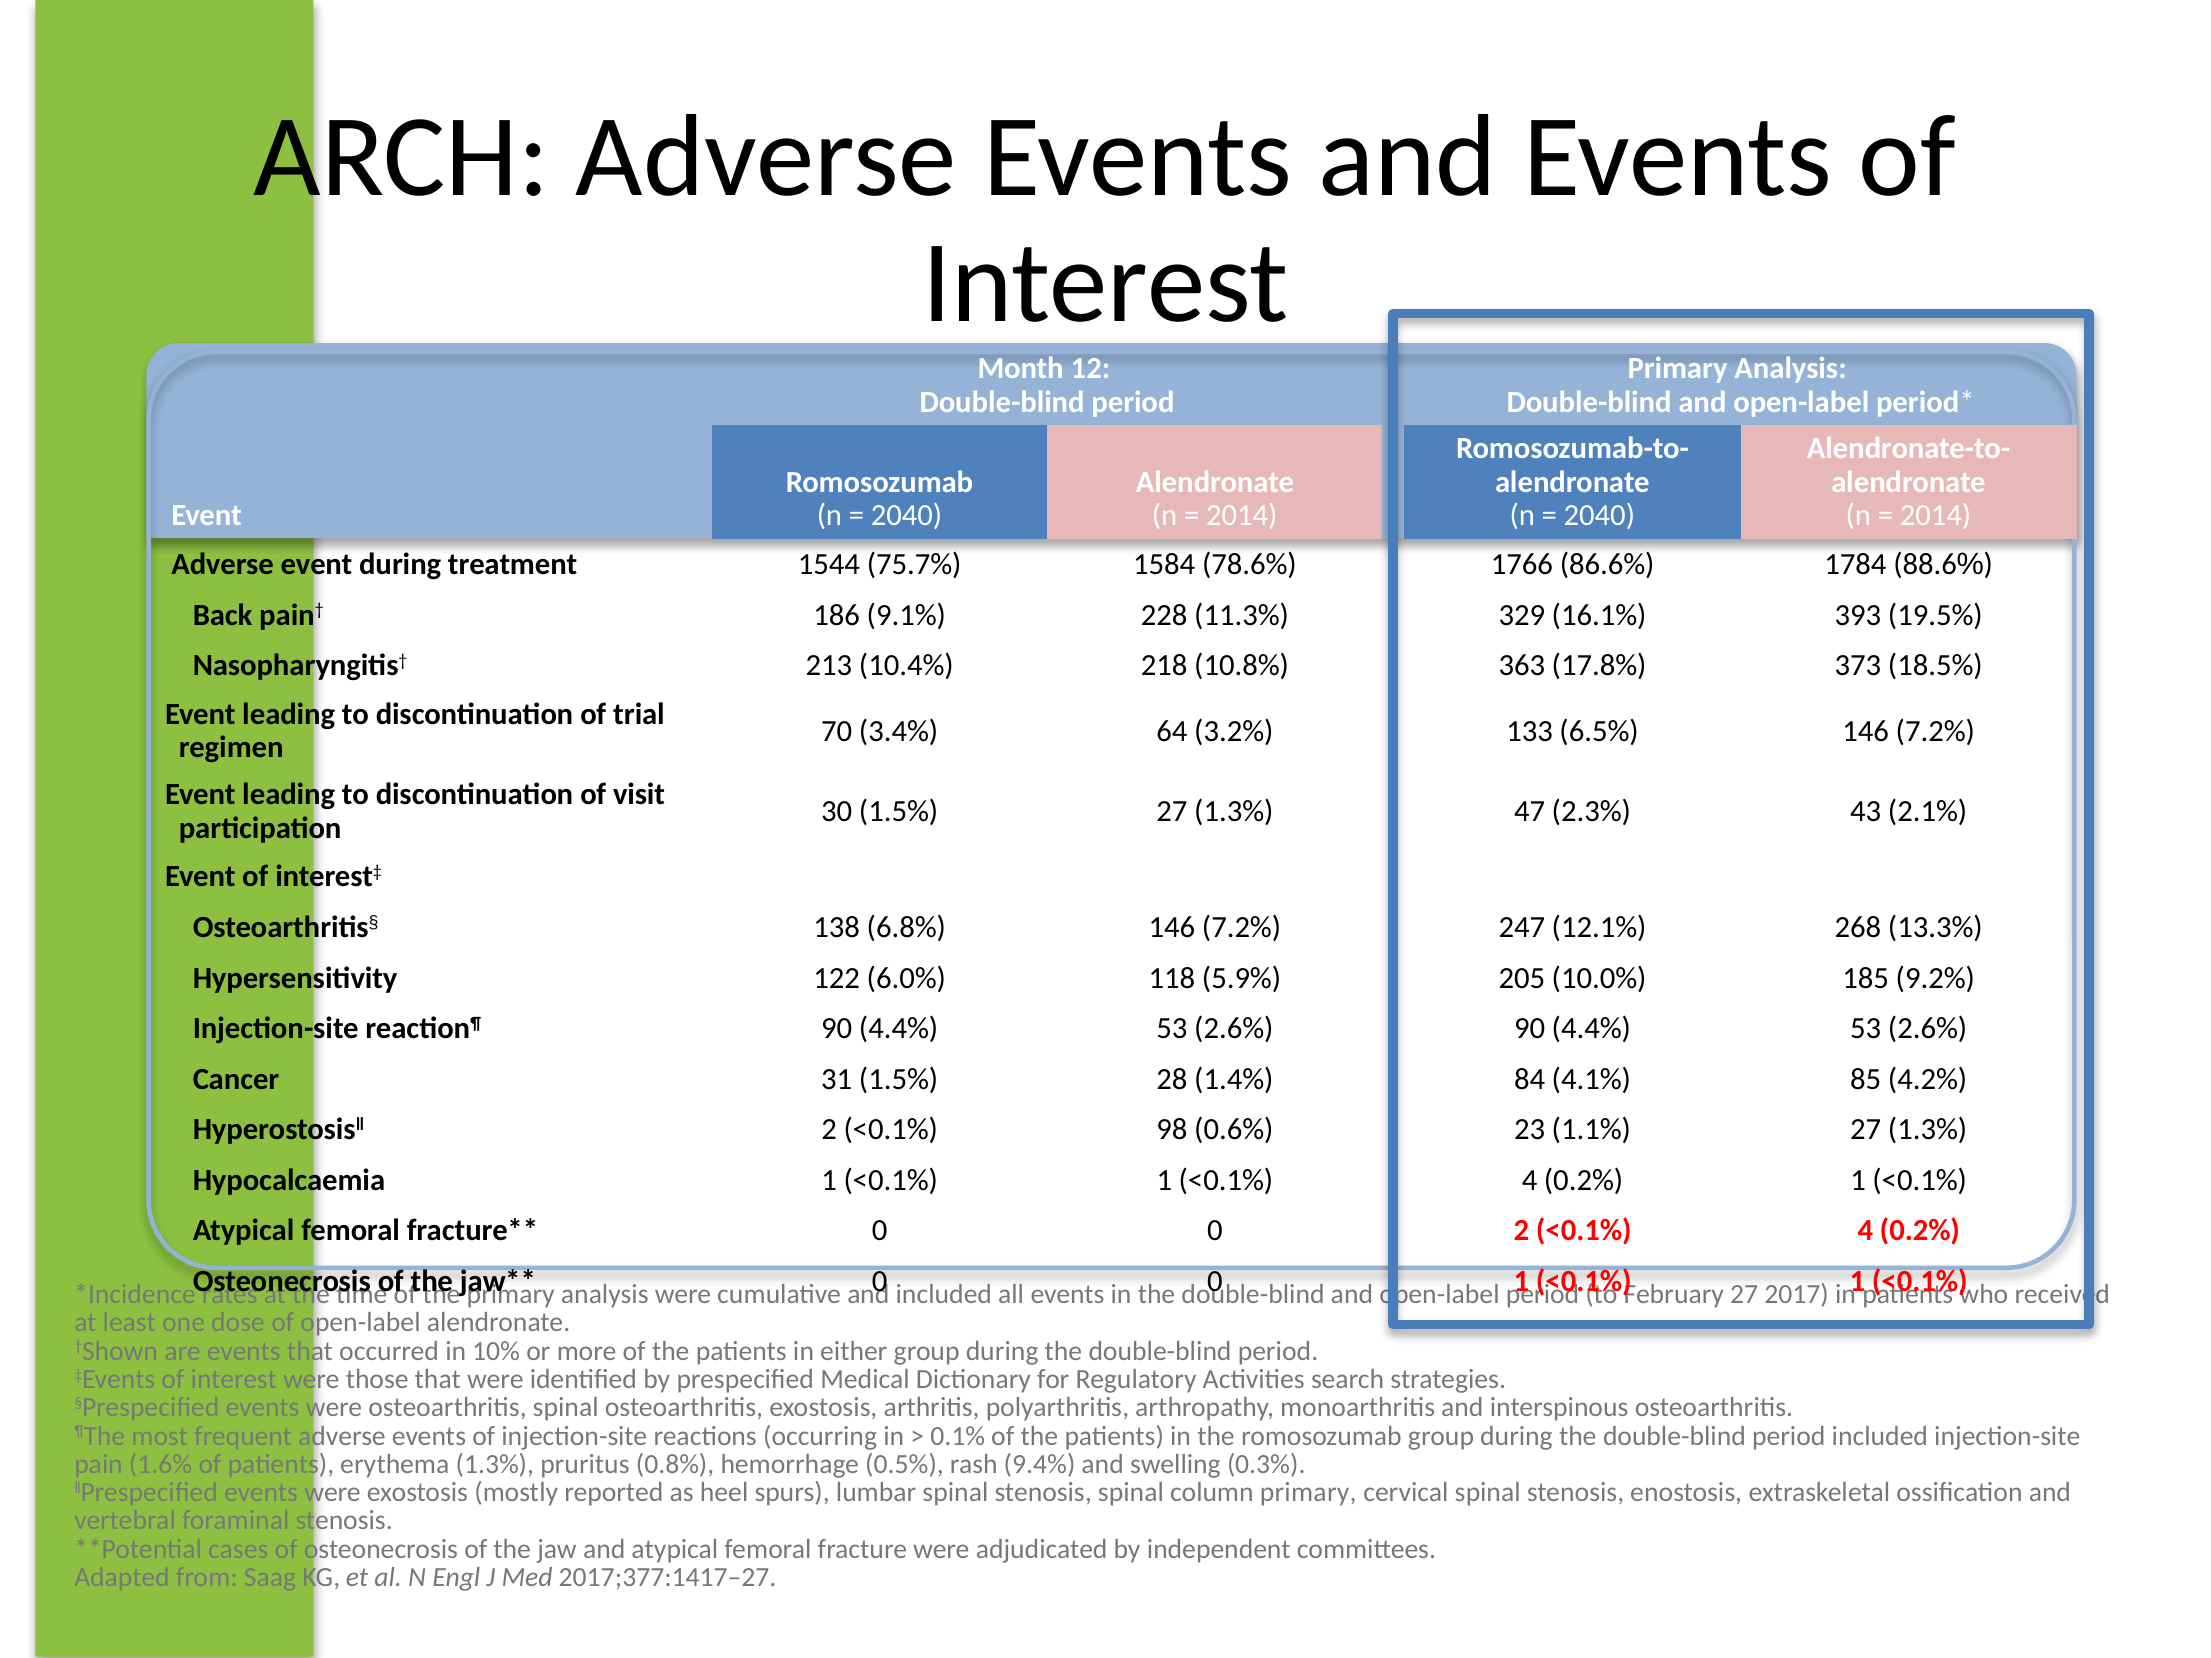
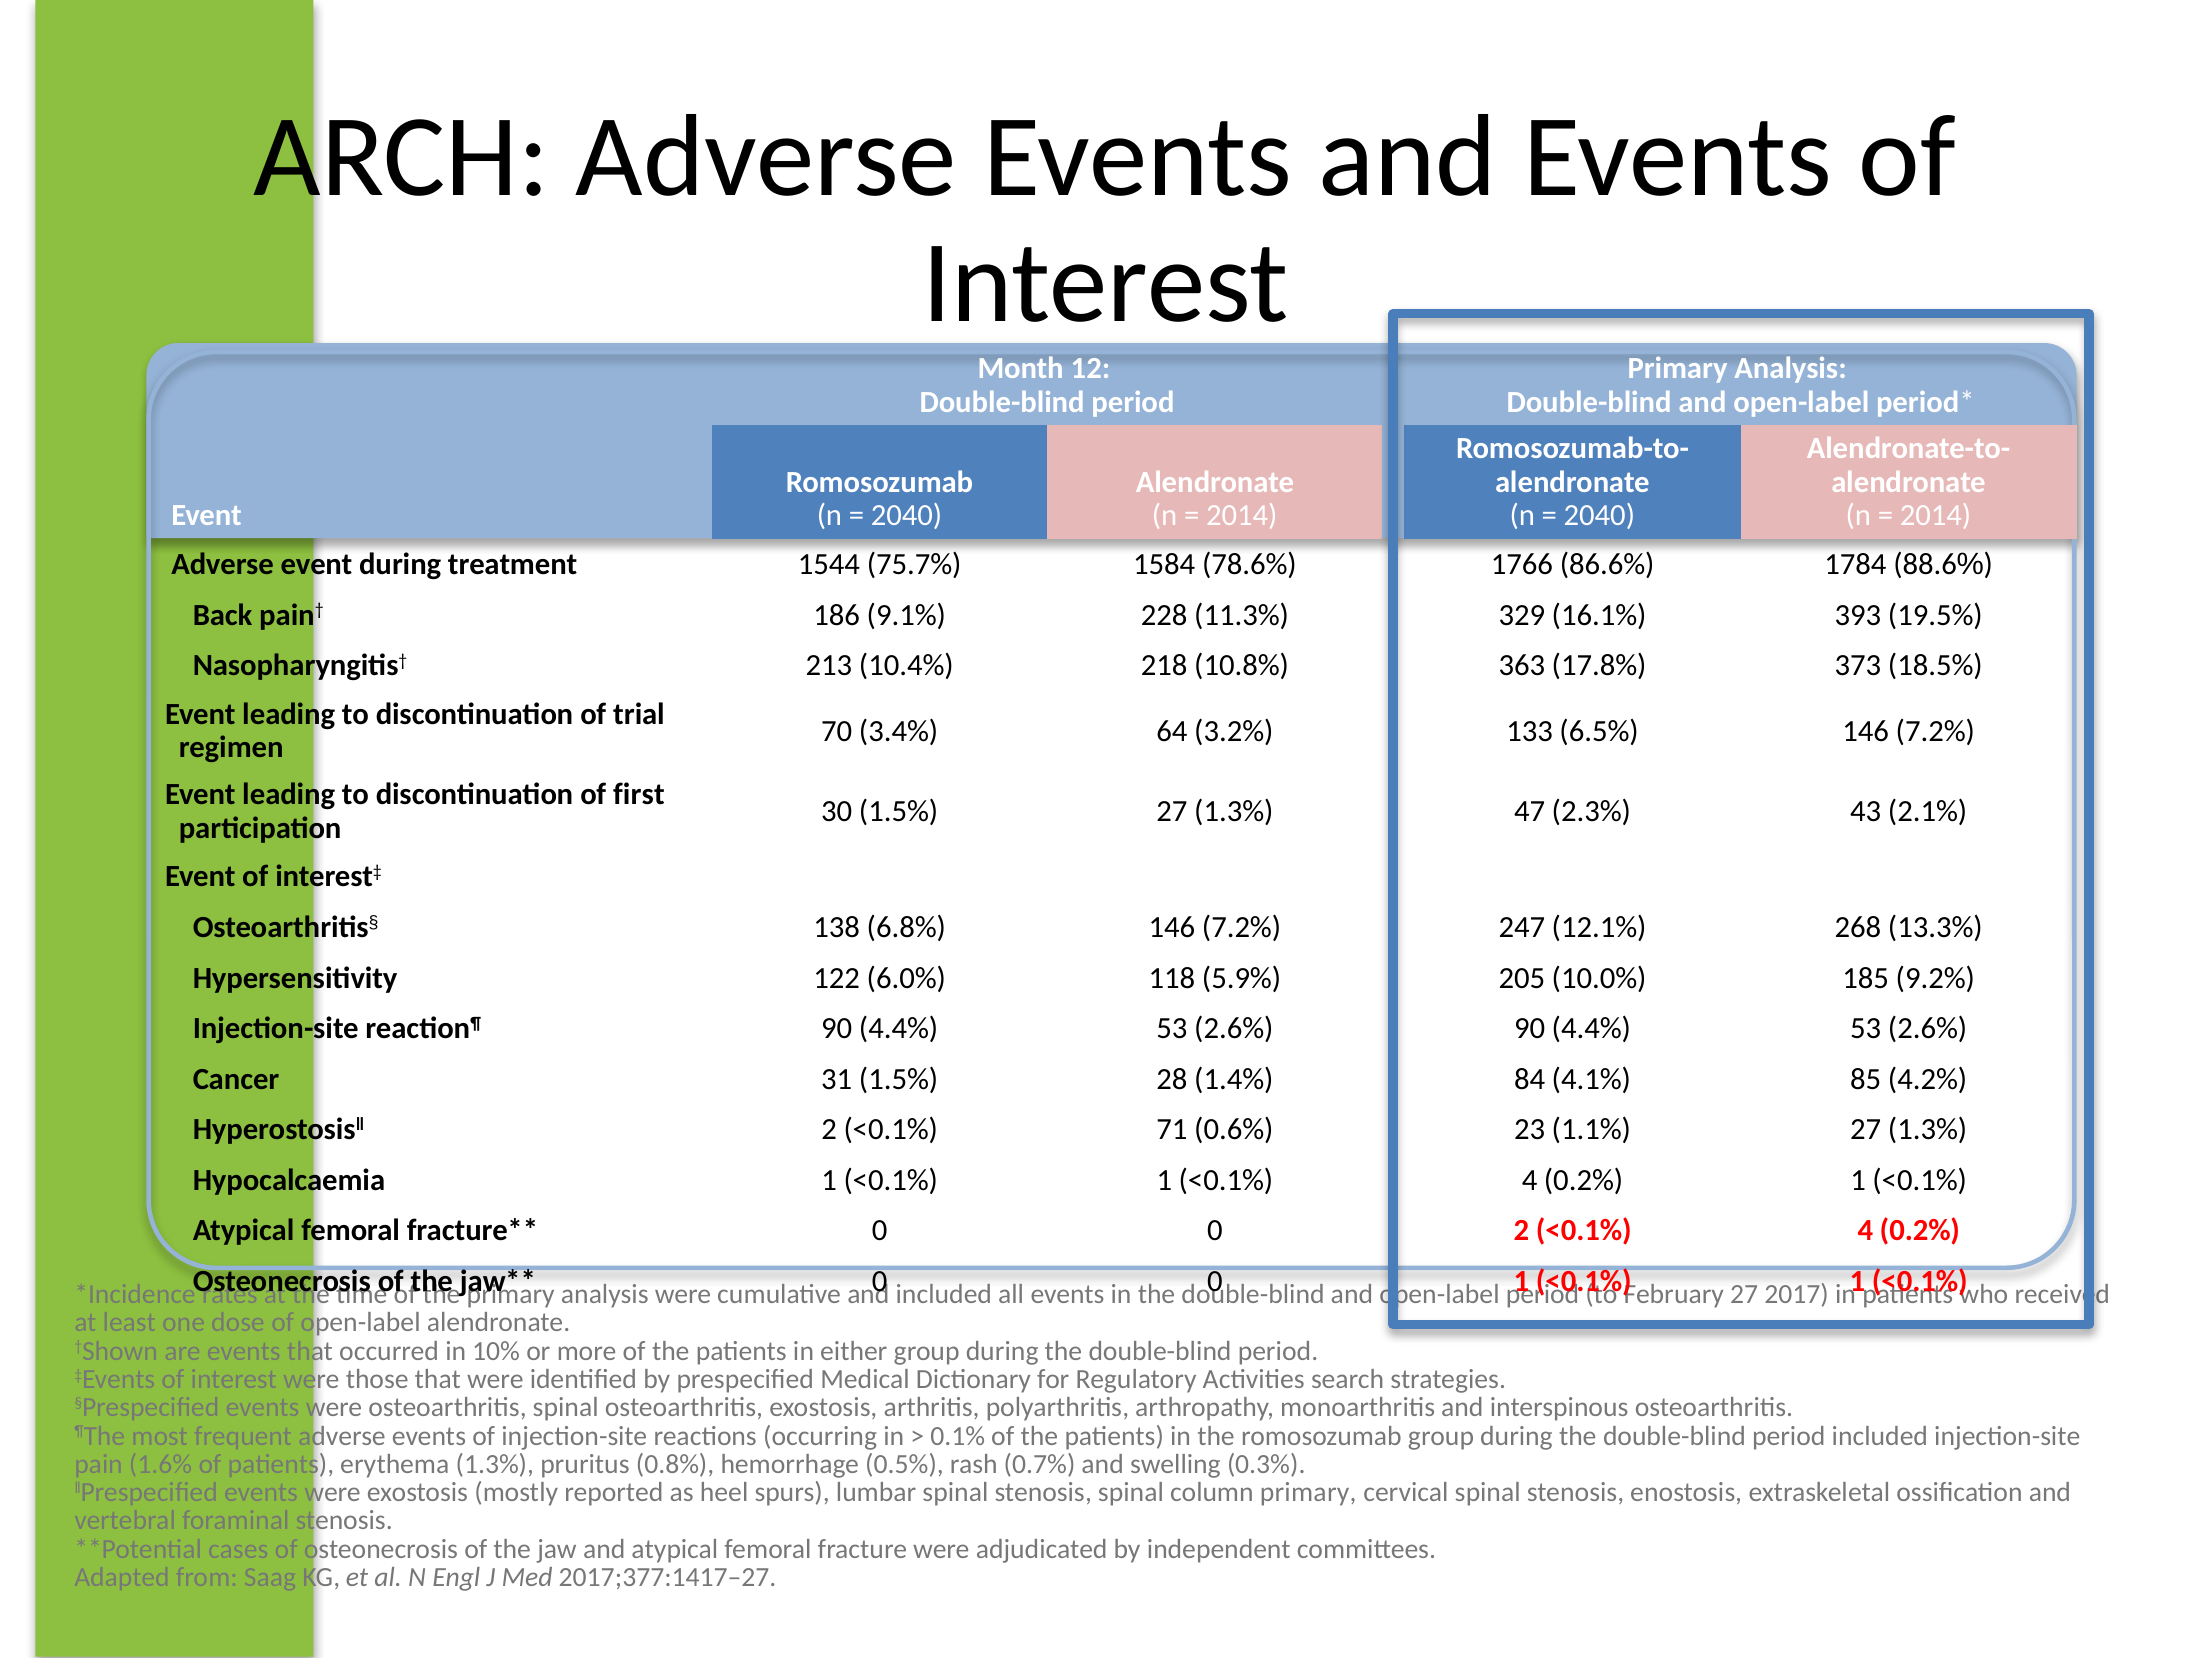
visit: visit -> first
98: 98 -> 71
9.4%: 9.4% -> 0.7%
